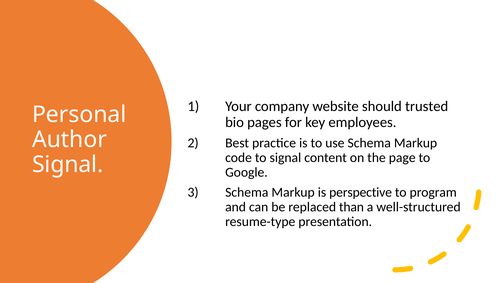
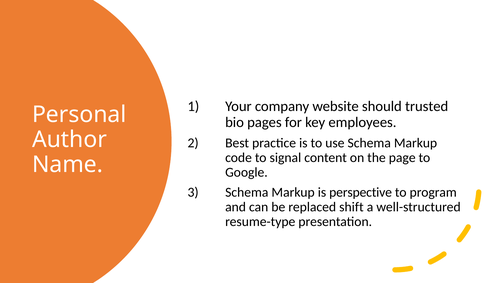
Signal at (68, 164): Signal -> Name
than: than -> shift
